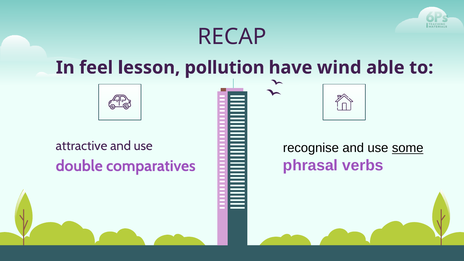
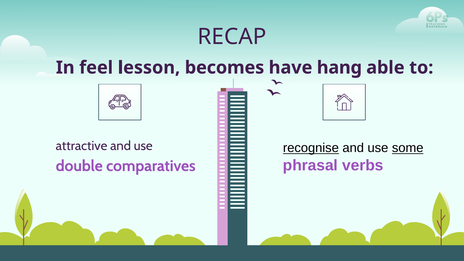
pollution: pollution -> becomes
wind: wind -> hang
recognise underline: none -> present
